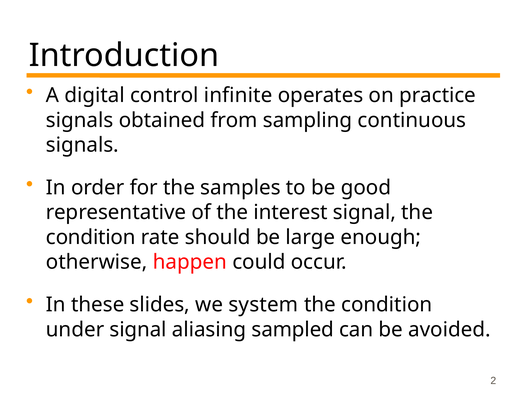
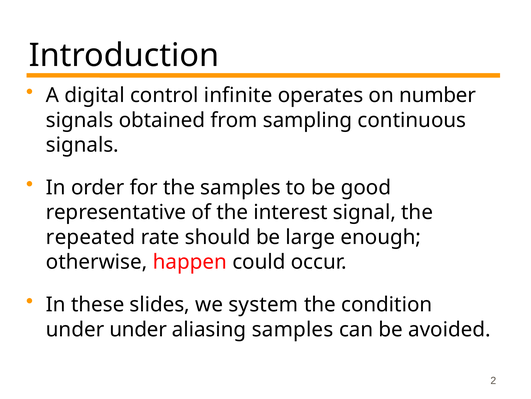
practice: practice -> number
condition at (91, 237): condition -> repeated
under signal: signal -> under
aliasing sampled: sampled -> samples
